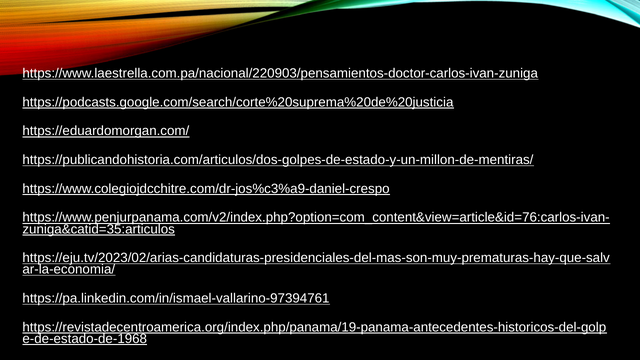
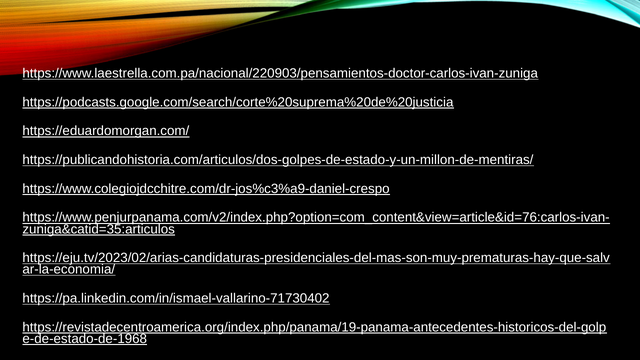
https://pa.linkedin.com/in/ismael-vallarino-97394761: https://pa.linkedin.com/in/ismael-vallarino-97394761 -> https://pa.linkedin.com/in/ismael-vallarino-71730402
